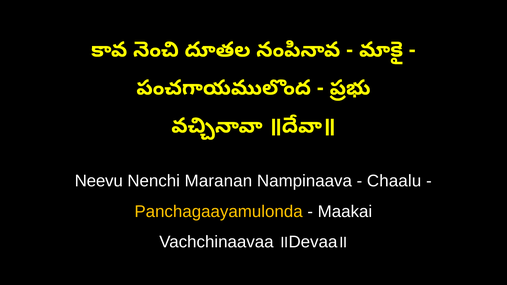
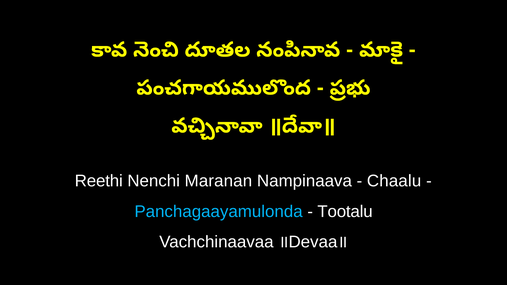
Neevu: Neevu -> Reethi
Panchagaayamulonda colour: yellow -> light blue
Maakai: Maakai -> Tootalu
